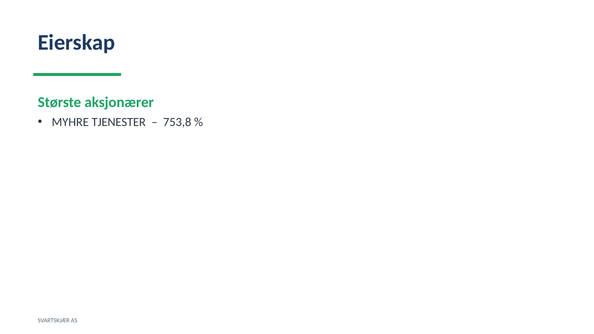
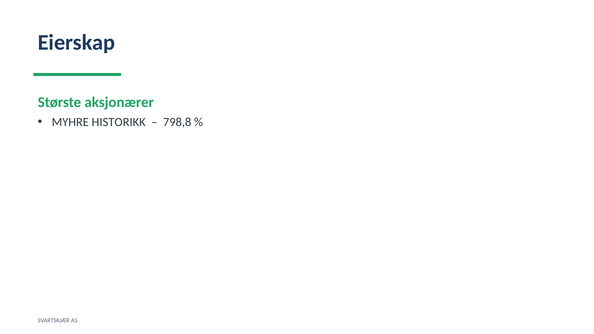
TJENESTER: TJENESTER -> HISTORIKK
753,8: 753,8 -> 798,8
